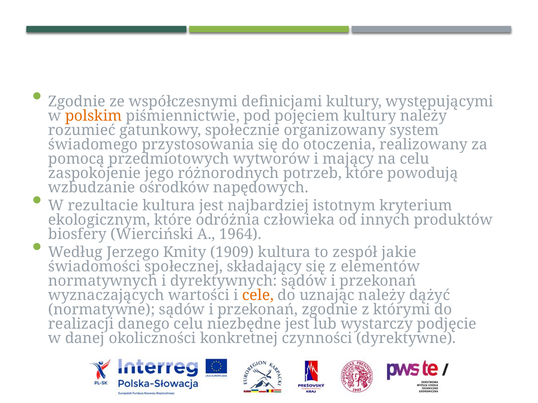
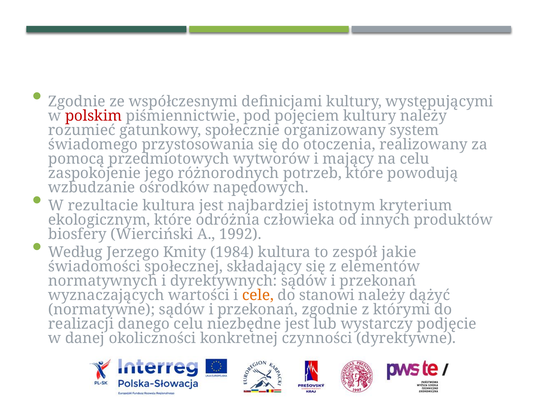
polskim colour: orange -> red
1964: 1964 -> 1992
1909: 1909 -> 1984
uznając: uznając -> stanowi
